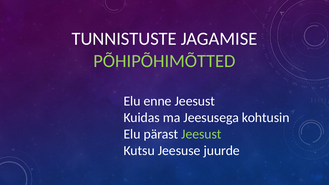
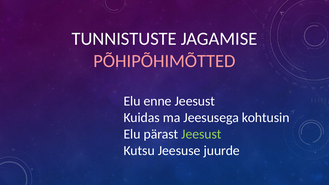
PÕHIPÕHIMÕTTED colour: light green -> pink
